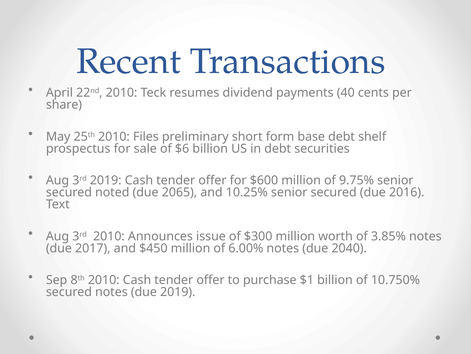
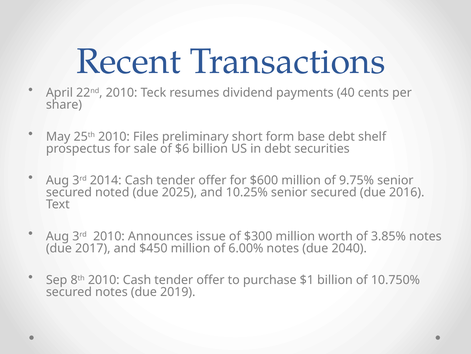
3rd 2019: 2019 -> 2014
2065: 2065 -> 2025
